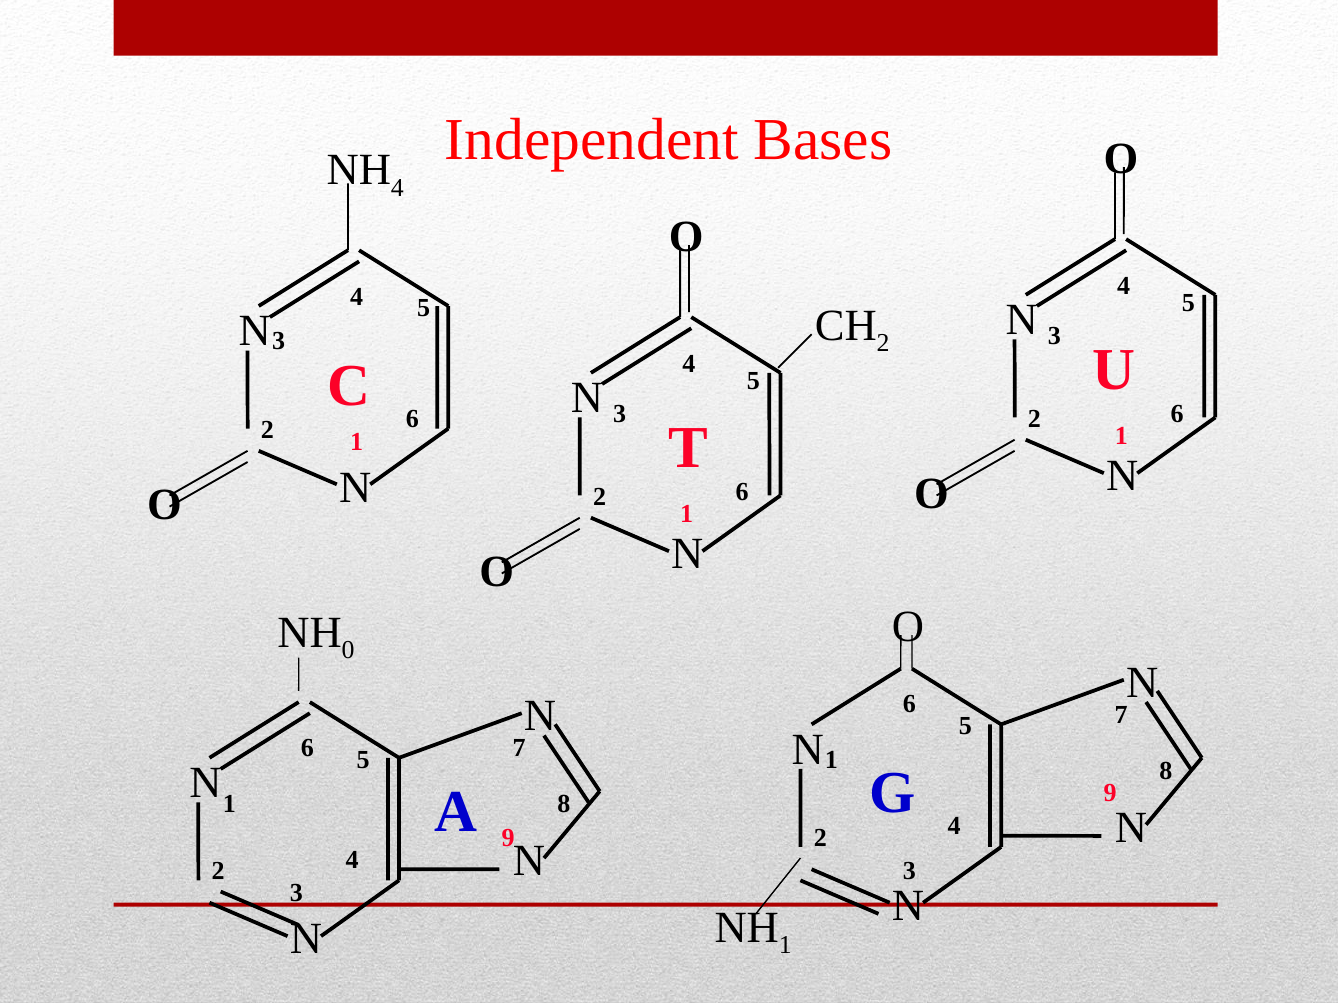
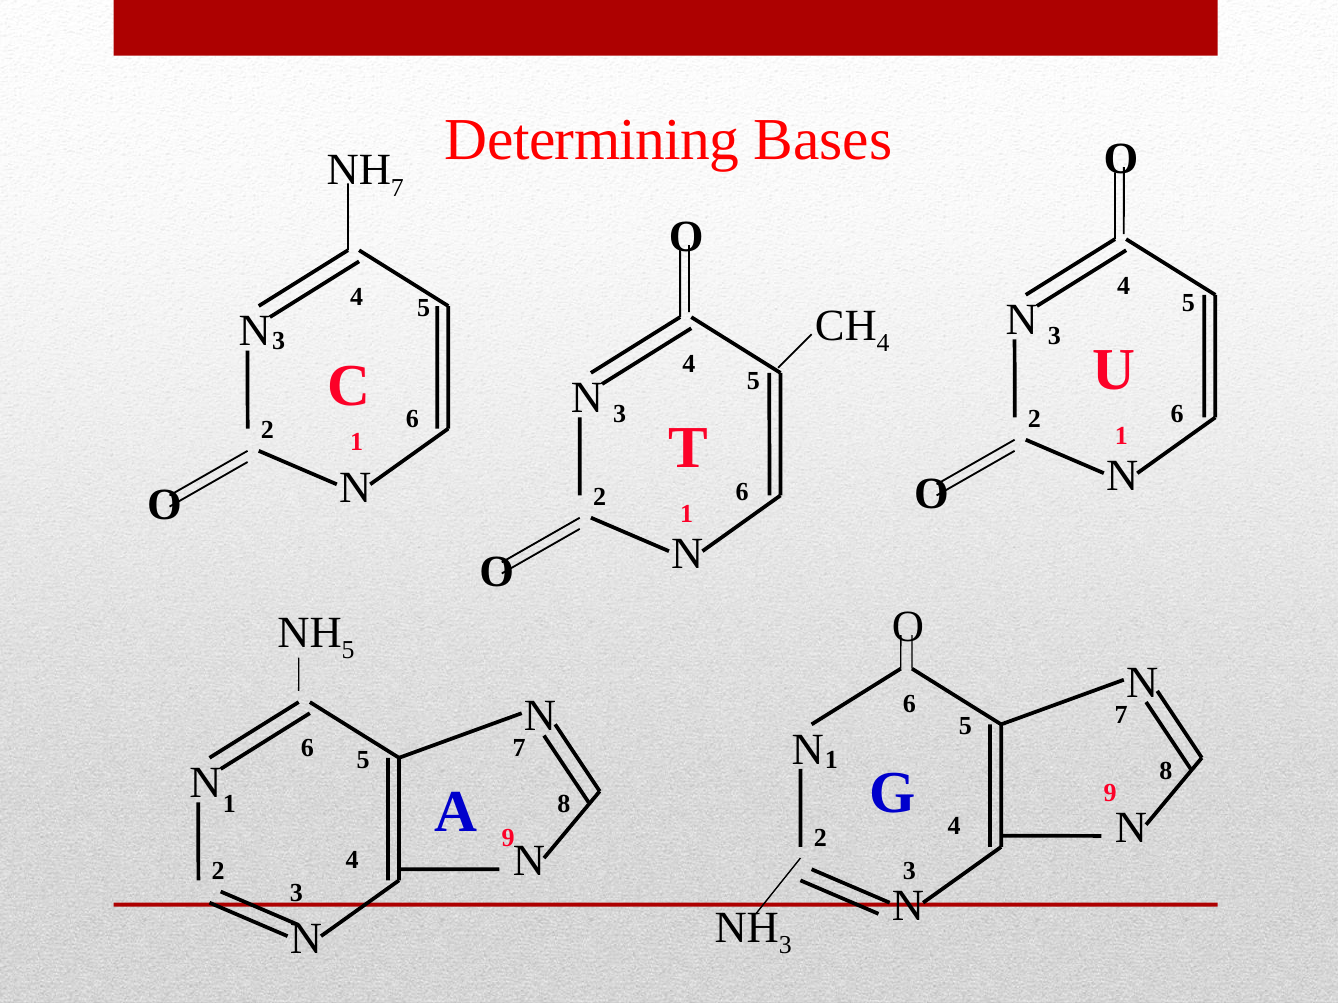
Independent: Independent -> Determining
4 at (397, 188): 4 -> 7
2 at (883, 344): 2 -> 4
0 at (348, 651): 0 -> 5
1 at (785, 946): 1 -> 3
